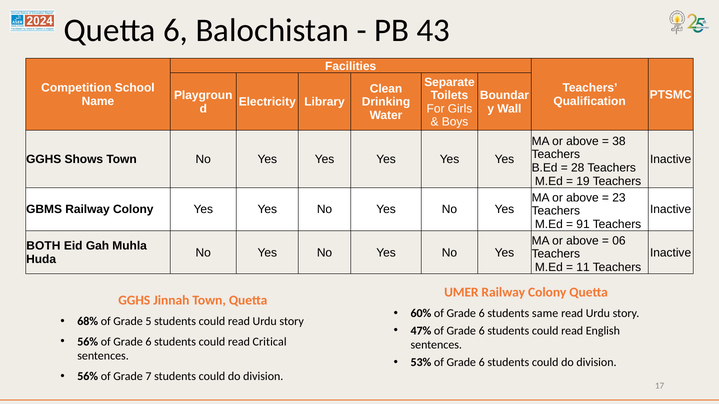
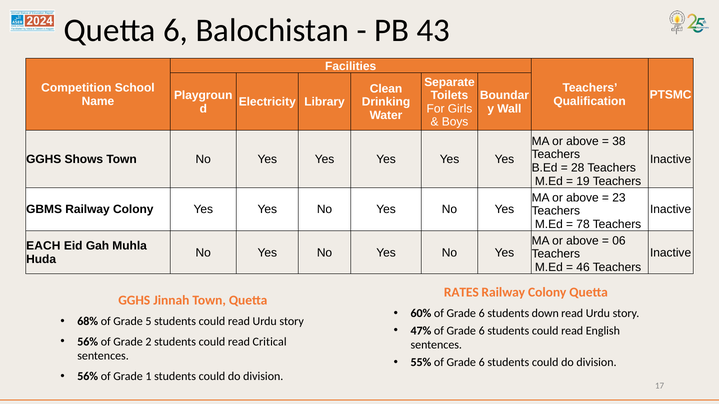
91: 91 -> 78
BOTH: BOTH -> EACH
11: 11 -> 46
UMER: UMER -> RATES
same: same -> down
56% of Grade 6: 6 -> 2
53%: 53% -> 55%
7: 7 -> 1
